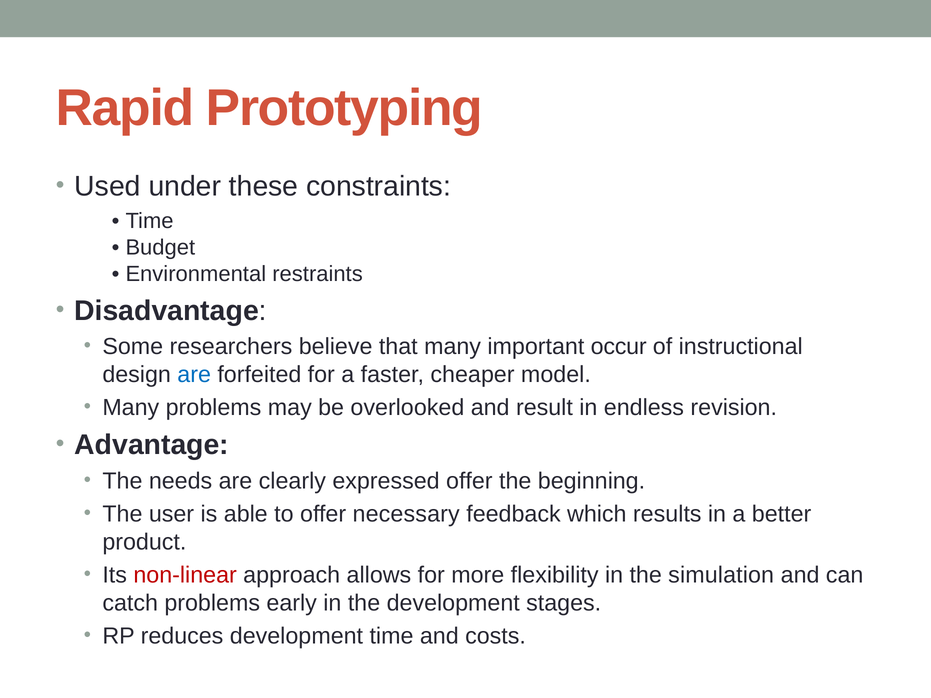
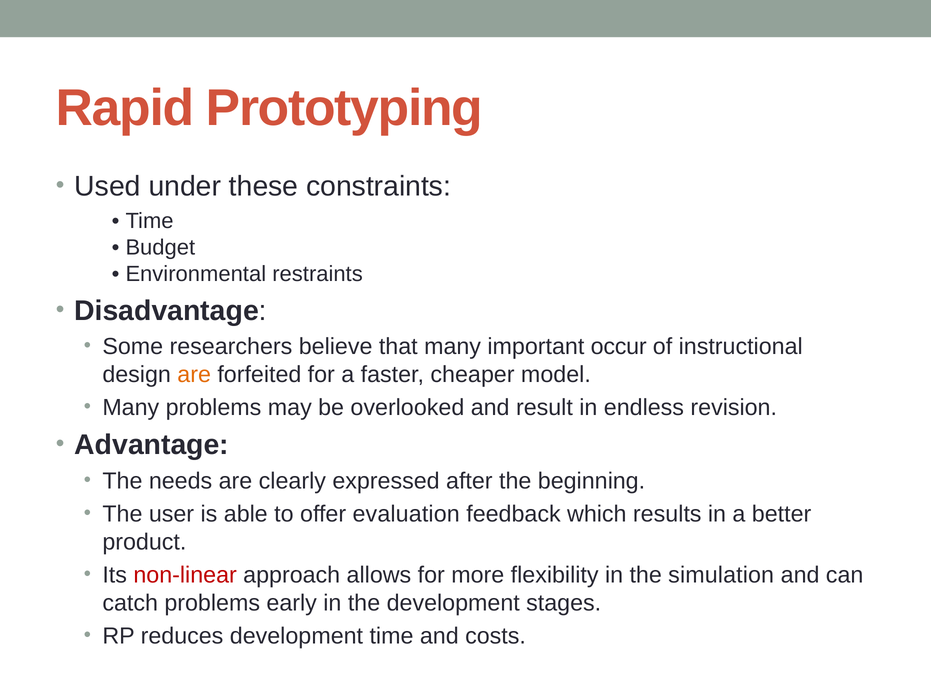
are at (194, 375) colour: blue -> orange
expressed offer: offer -> after
necessary: necessary -> evaluation
